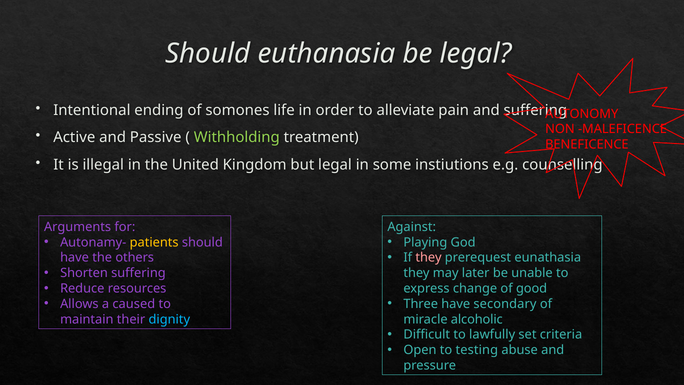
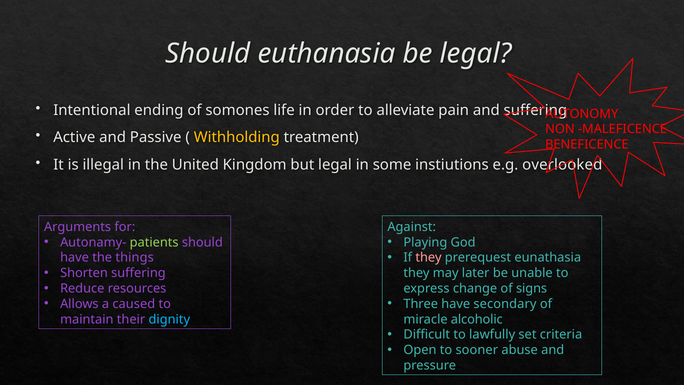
Withholding colour: light green -> yellow
counselling: counselling -> overlooked
patients colour: yellow -> light green
others: others -> things
good: good -> signs
testing: testing -> sooner
